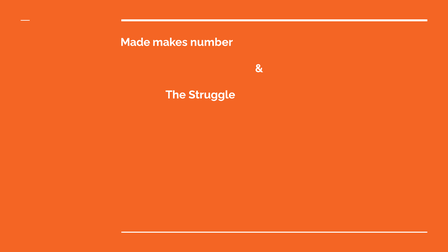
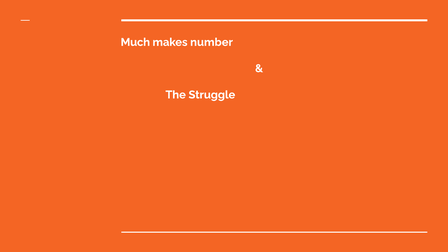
Made: Made -> Much
